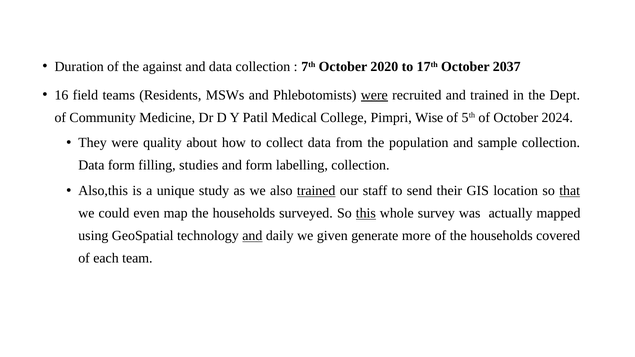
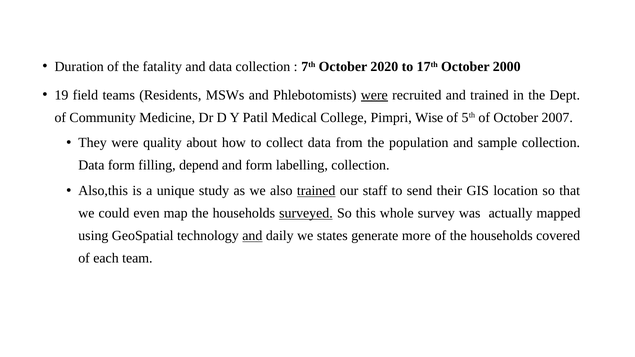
against: against -> fatality
2037: 2037 -> 2000
16: 16 -> 19
2024: 2024 -> 2007
studies: studies -> depend
that underline: present -> none
surveyed underline: none -> present
this underline: present -> none
given: given -> states
